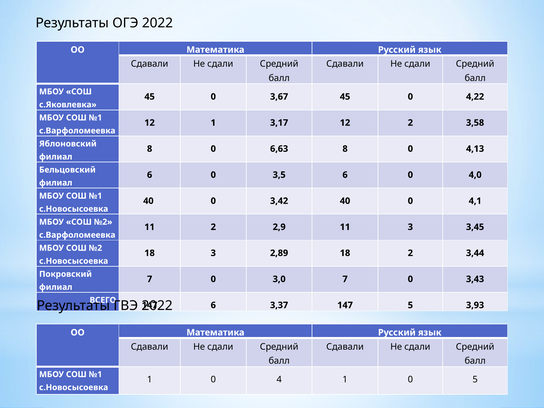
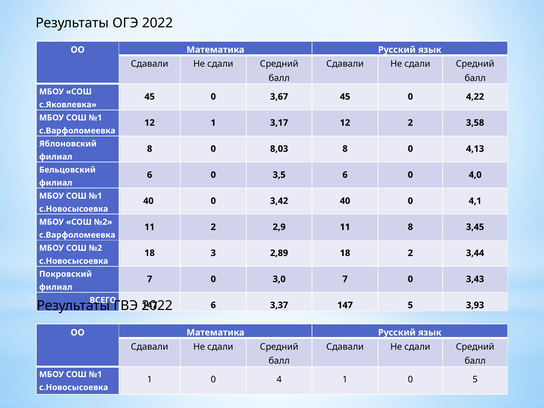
6,63: 6,63 -> 8,03
11 3: 3 -> 8
